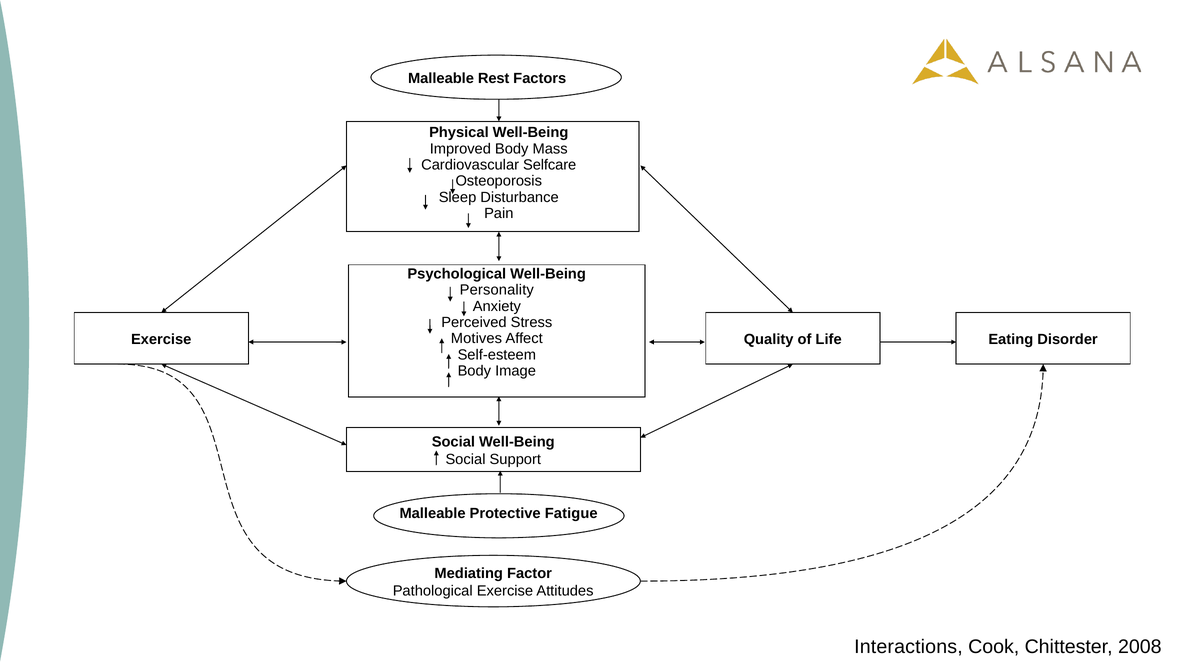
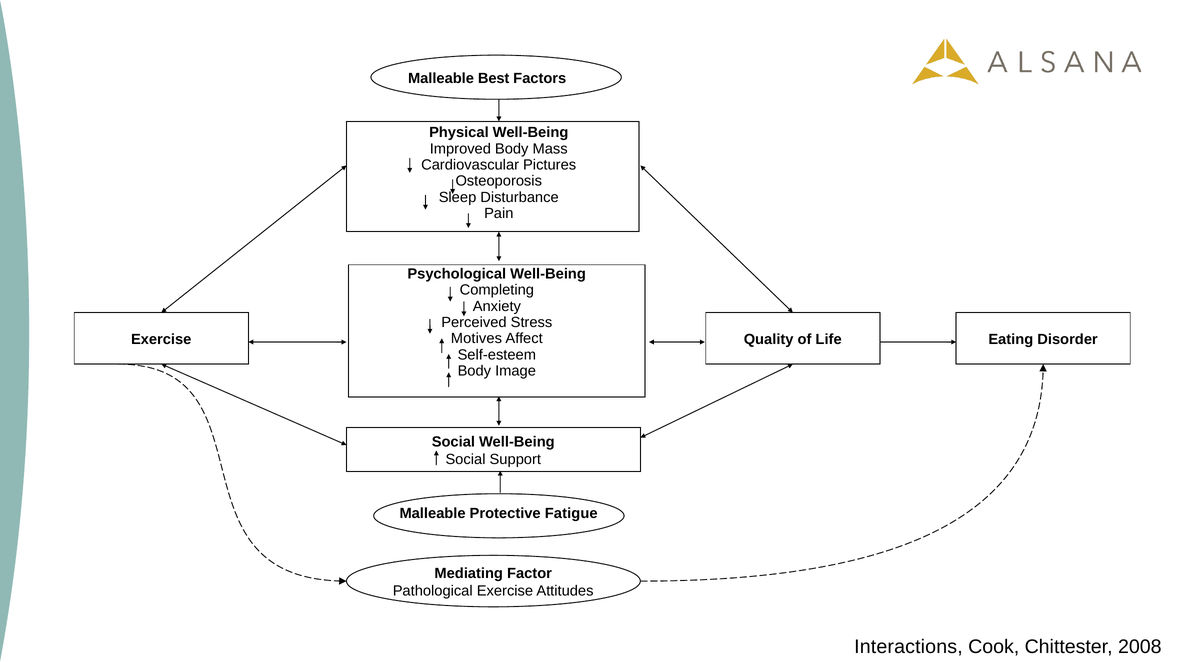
Rest: Rest -> Best
Selfcare: Selfcare -> Pictures
Personality: Personality -> Completing
